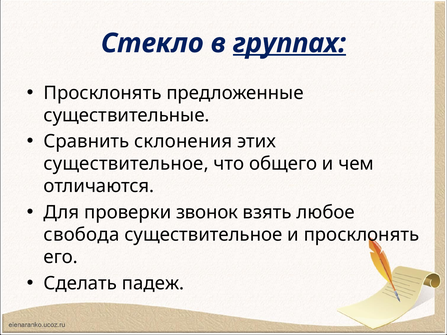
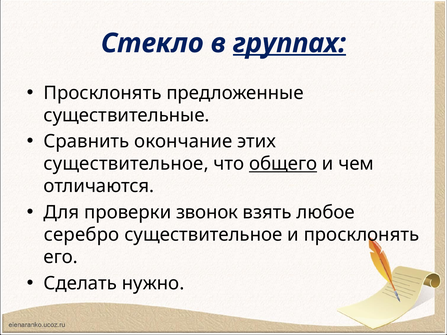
склонения: склонения -> окончание
общего underline: none -> present
свобода: свобода -> серебро
падеж: падеж -> нужно
